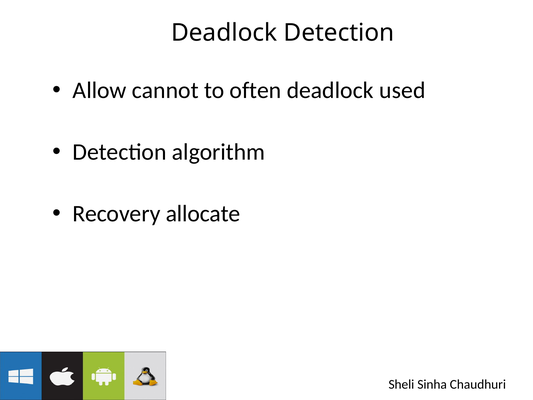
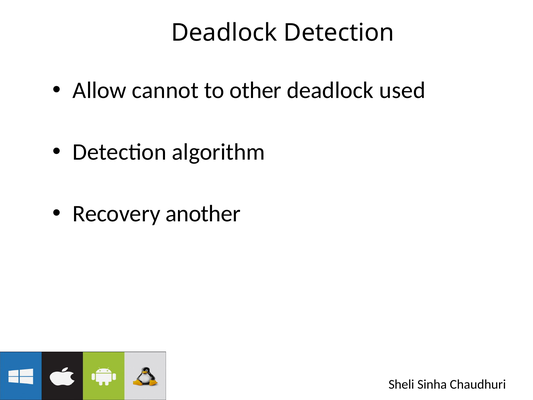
often: often -> other
allocate: allocate -> another
